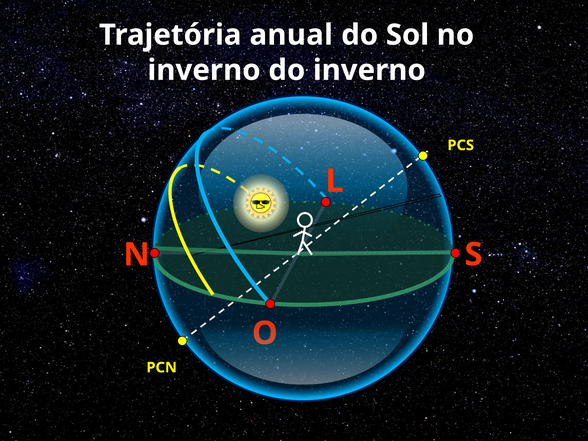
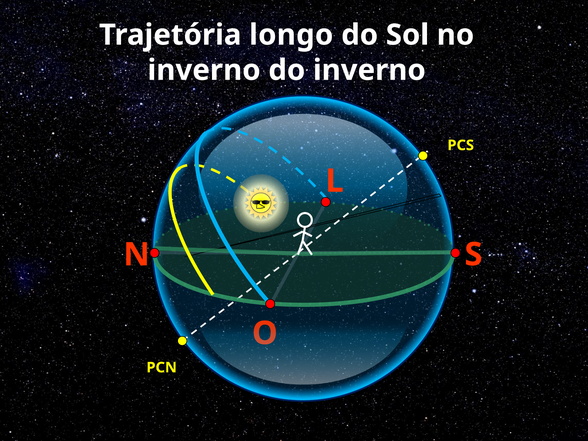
anual: anual -> longo
